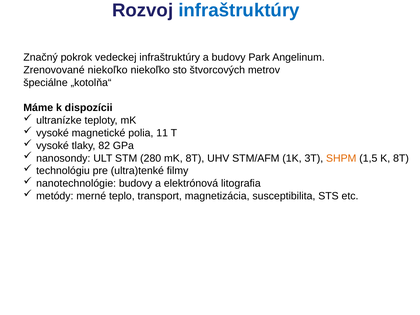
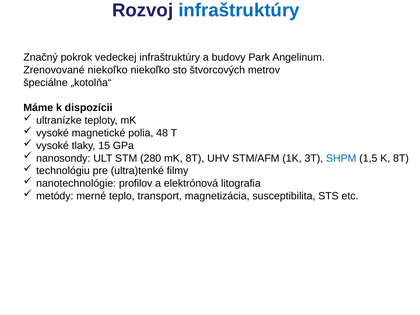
11: 11 -> 48
82: 82 -> 15
SHPM colour: orange -> blue
nanotechnológie budovy: budovy -> profilov
